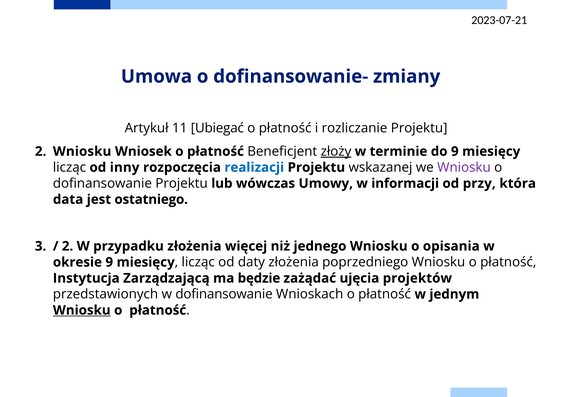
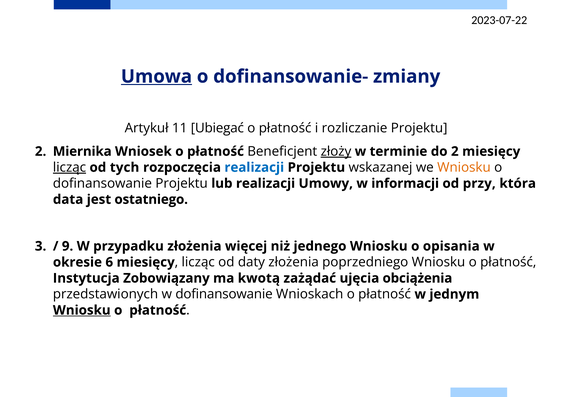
2023-07-21: 2023-07-21 -> 2023-07-22
Umowa underline: none -> present
Wniosku at (82, 151): Wniosku -> Miernika
do 9: 9 -> 2
licząc at (69, 167) underline: none -> present
inny: inny -> tych
Wniosku at (464, 167) colour: purple -> orange
lub wówczas: wówczas -> realizacji
2 at (68, 246): 2 -> 9
okresie 9: 9 -> 6
Zarządzającą: Zarządzającą -> Zobowiązany
będzie: będzie -> kwotą
projektów: projektów -> obciążenia
